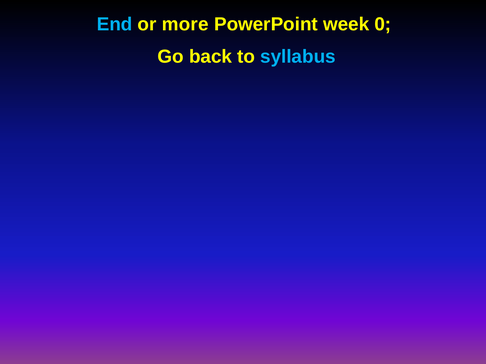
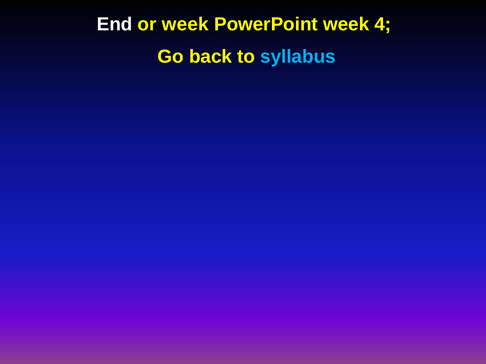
End colour: light blue -> white
or more: more -> week
0: 0 -> 4
